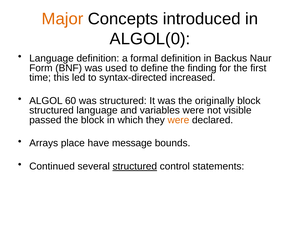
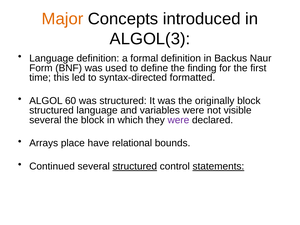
ALGOL(0: ALGOL(0 -> ALGOL(3
increased: increased -> formatted
passed at (45, 120): passed -> several
were at (178, 120) colour: orange -> purple
message: message -> relational
statements underline: none -> present
